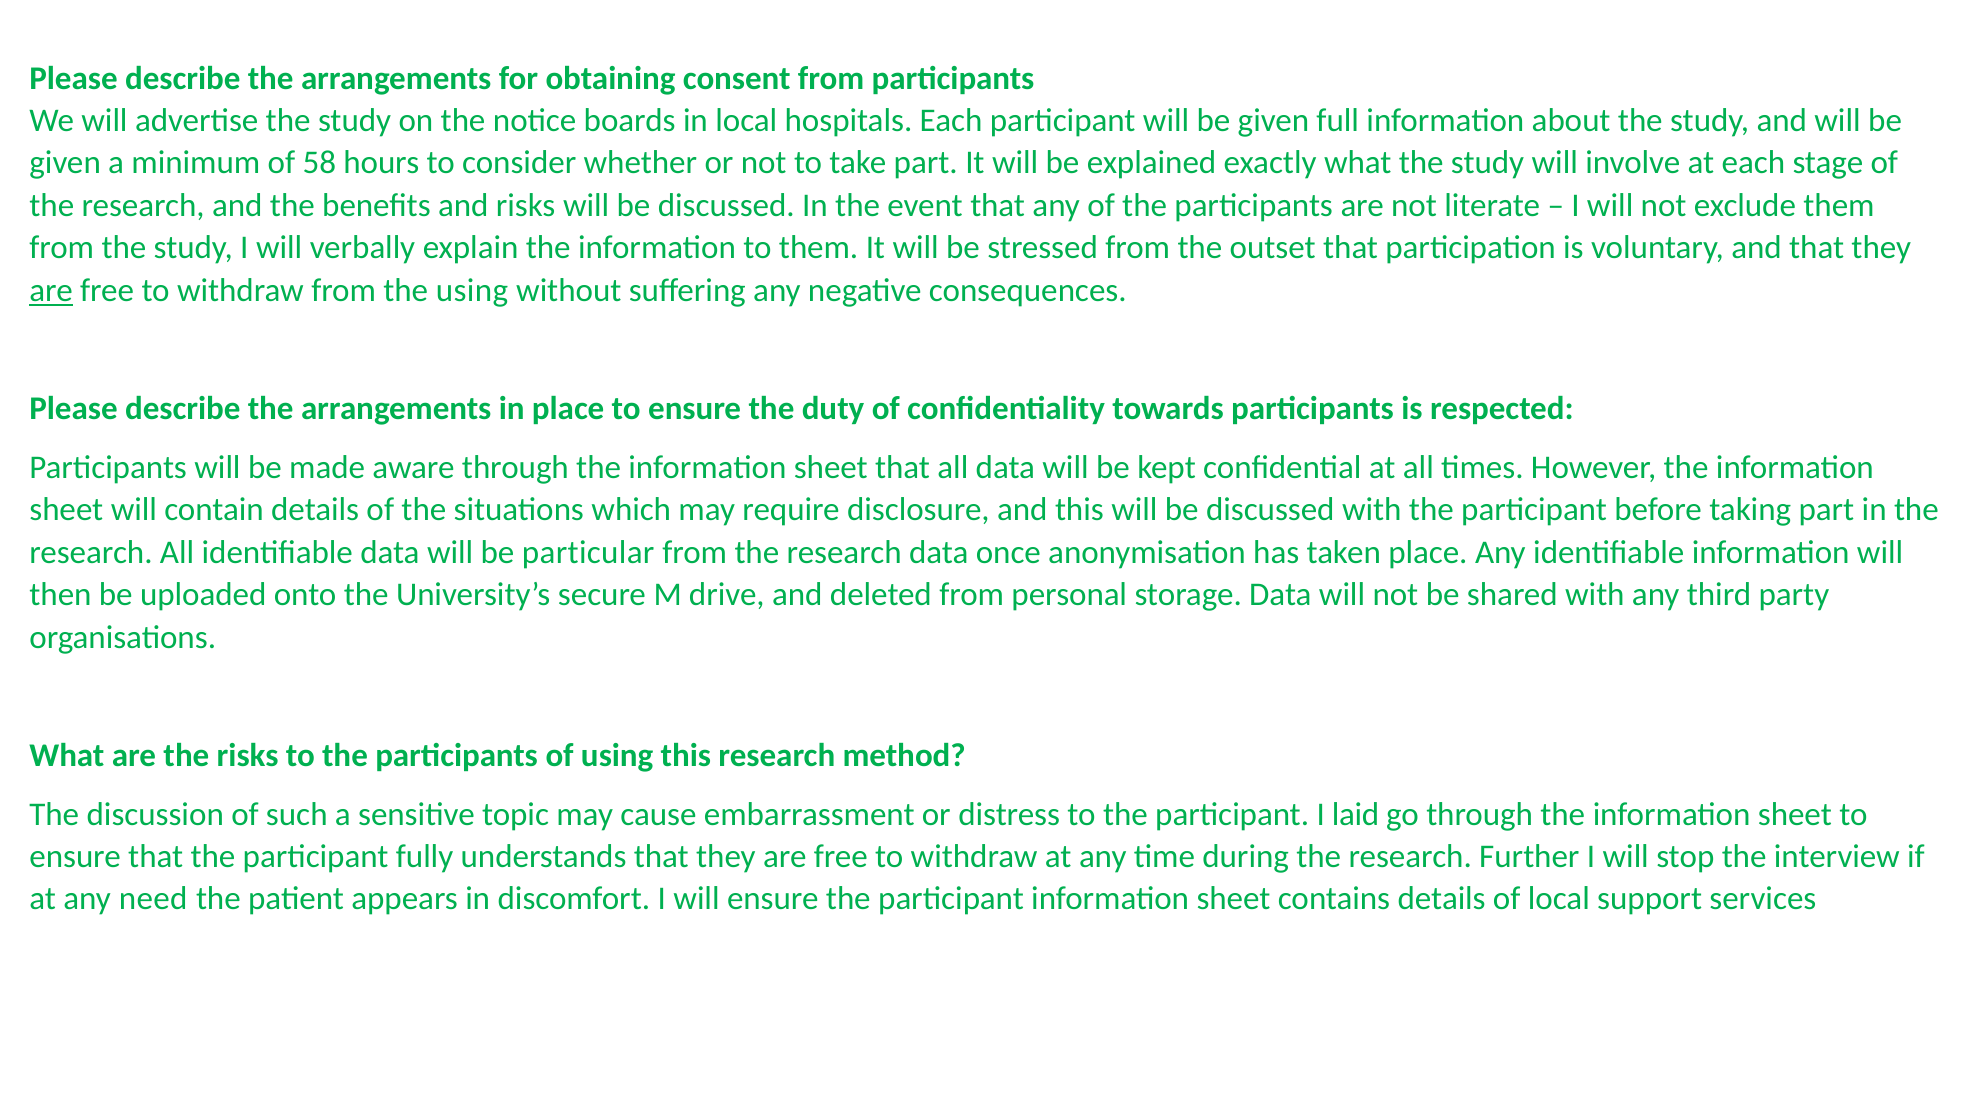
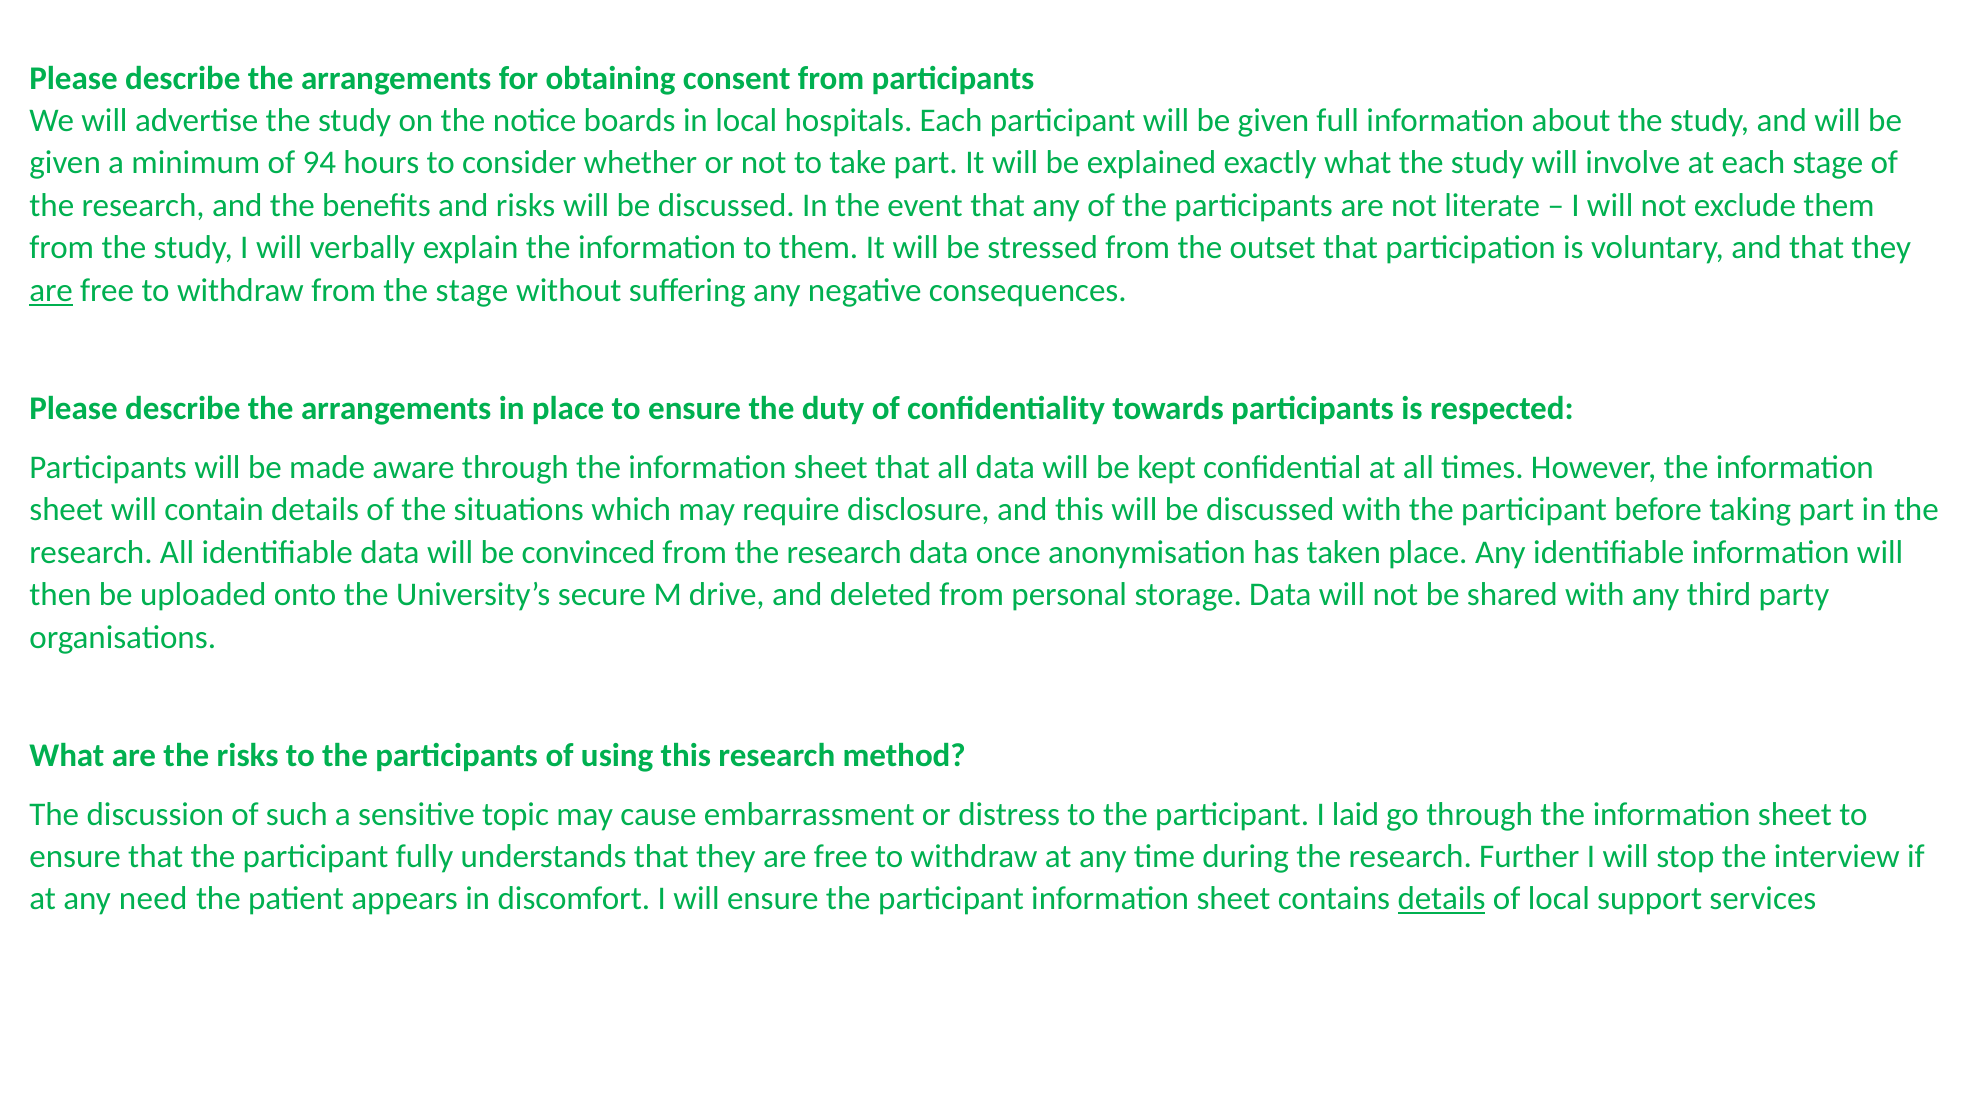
58: 58 -> 94
the using: using -> stage
particular: particular -> convinced
details at (1442, 899) underline: none -> present
